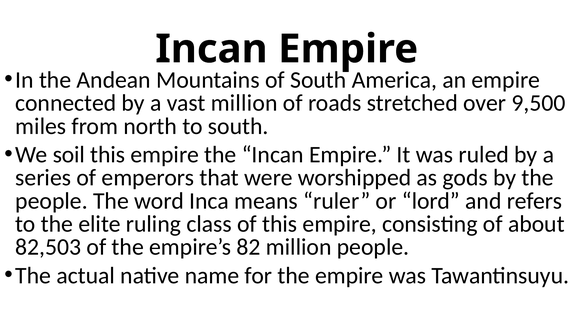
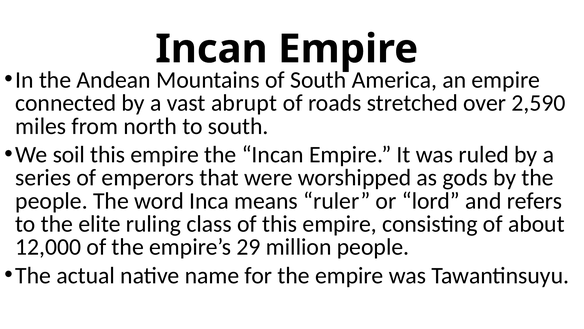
vast million: million -> abrupt
9,500: 9,500 -> 2,590
82,503: 82,503 -> 12,000
82: 82 -> 29
